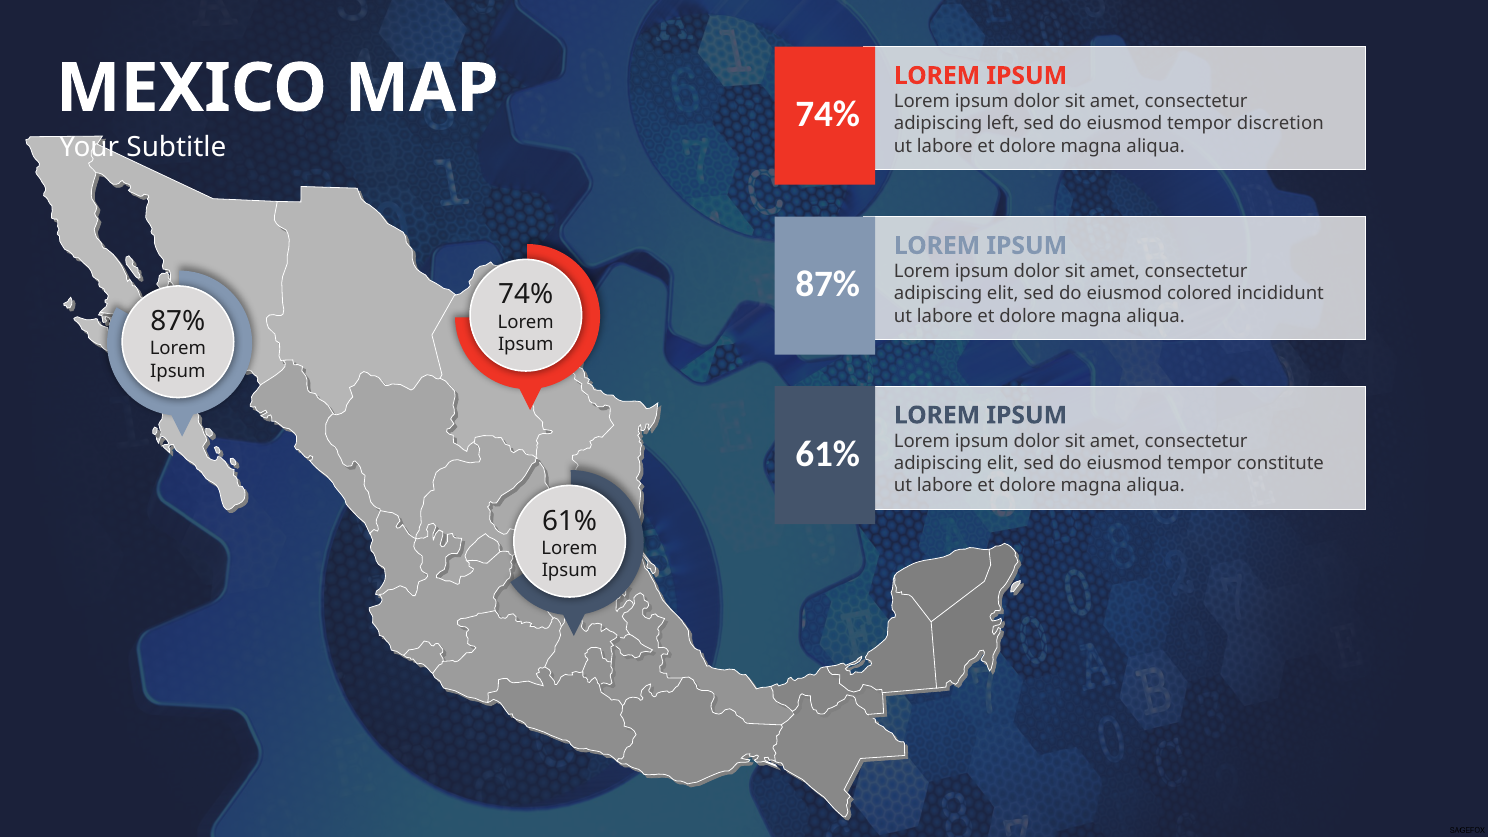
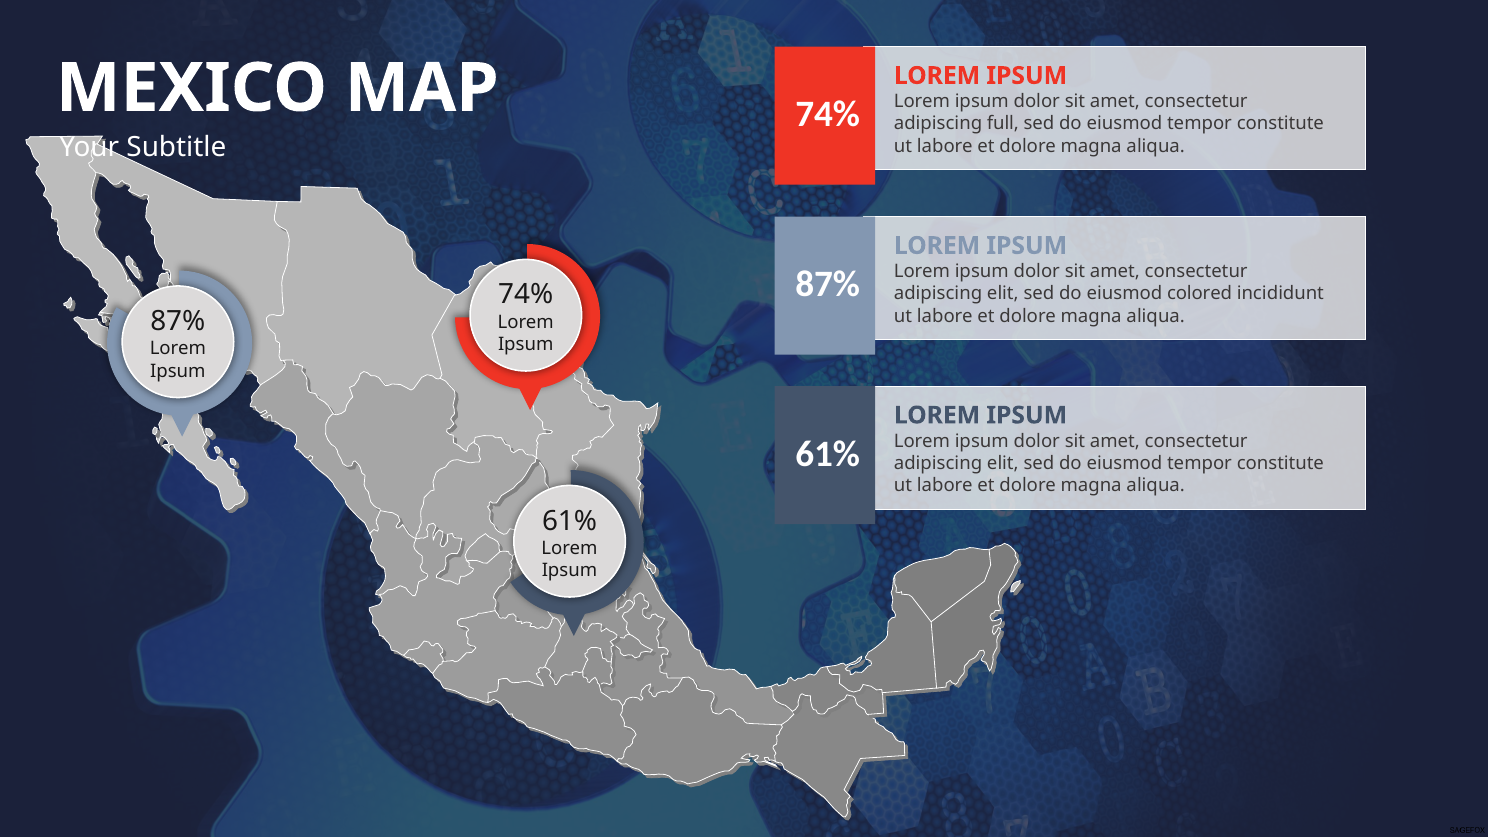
left: left -> full
discretion at (1280, 124): discretion -> constitute
